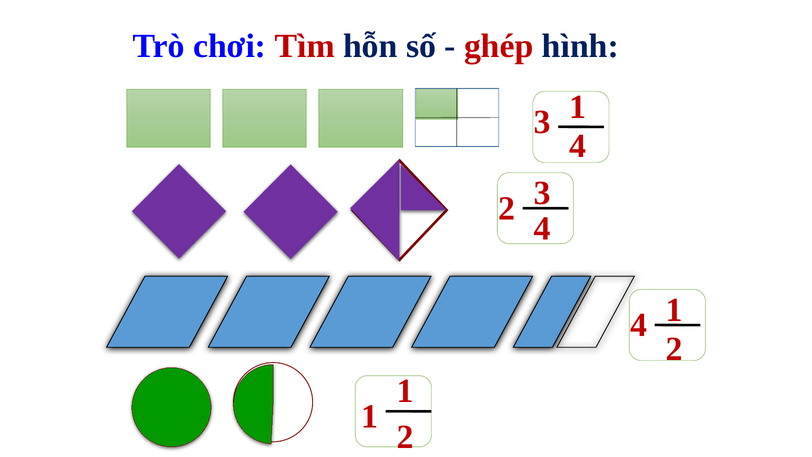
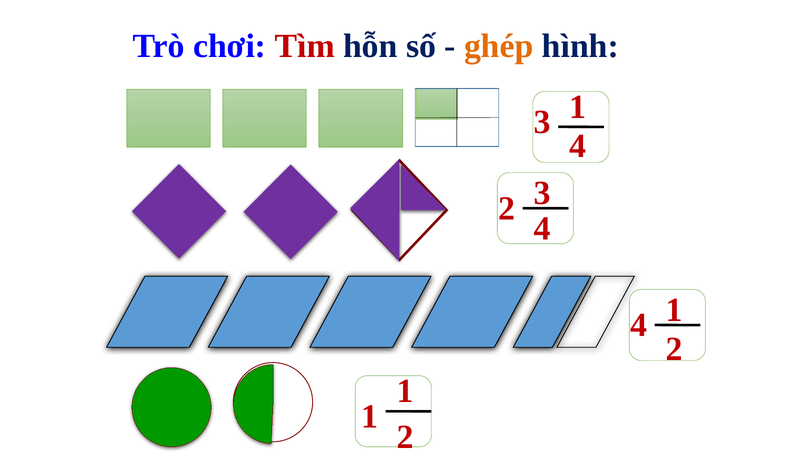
ghép colour: red -> orange
